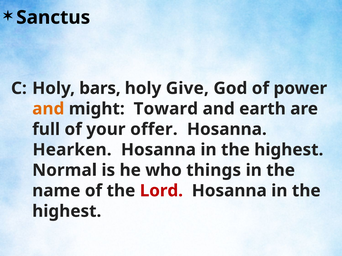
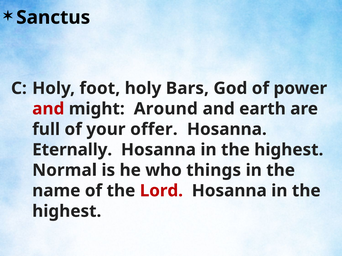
bars: bars -> foot
Give: Give -> Bars
and at (48, 109) colour: orange -> red
Toward: Toward -> Around
Hearken: Hearken -> Eternally
